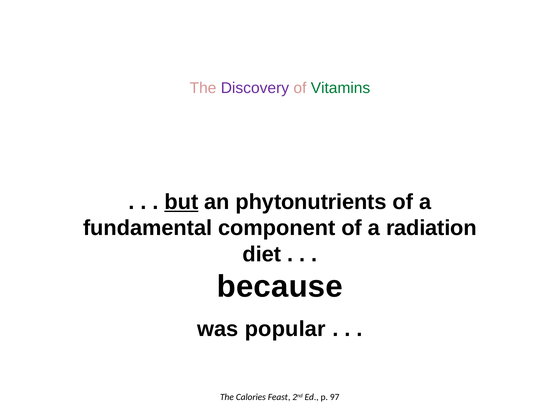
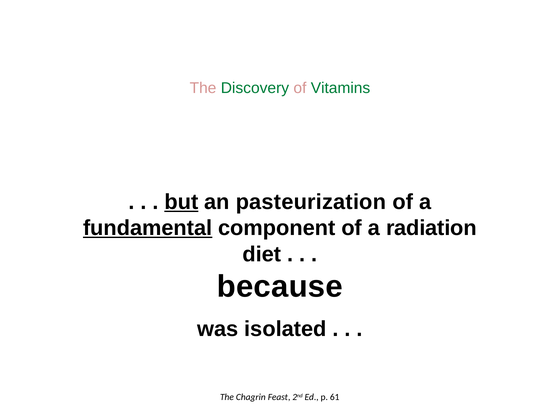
Discovery colour: purple -> green
phytonutrients: phytonutrients -> pasteurization
fundamental underline: none -> present
popular: popular -> isolated
Calories: Calories -> Chagrin
97: 97 -> 61
